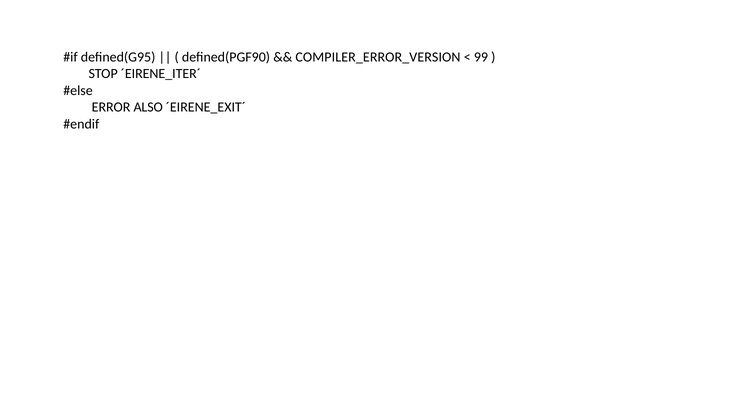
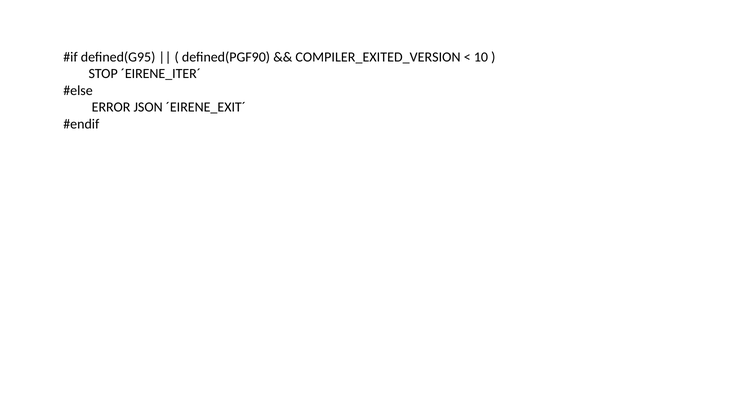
COMPILER_ERROR_VERSION: COMPILER_ERROR_VERSION -> COMPILER_EXITED_VERSION
99: 99 -> 10
ALSO: ALSO -> JSON
